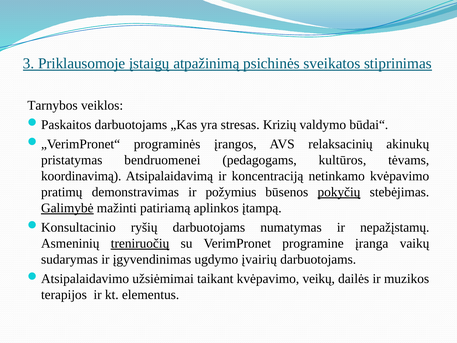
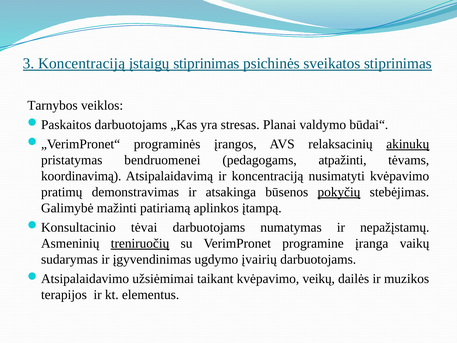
3 Priklausomoje: Priklausomoje -> Koncentraciją
įstaigų atpažinimą: atpažinimą -> stiprinimas
Krizių: Krizių -> Planai
akinukų underline: none -> present
kultūros: kultūros -> atpažinti
netinkamo: netinkamo -> nusimatyti
požymius: požymius -> atsakinga
Galimybė underline: present -> none
ryšių: ryšių -> tėvai
